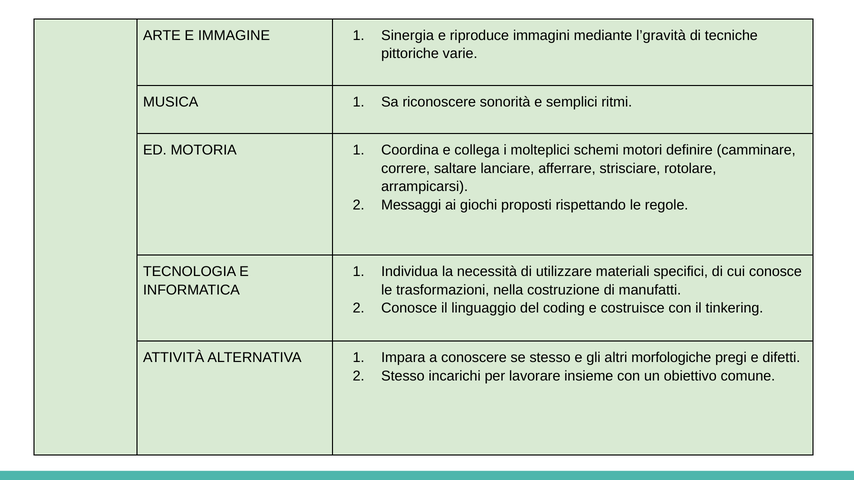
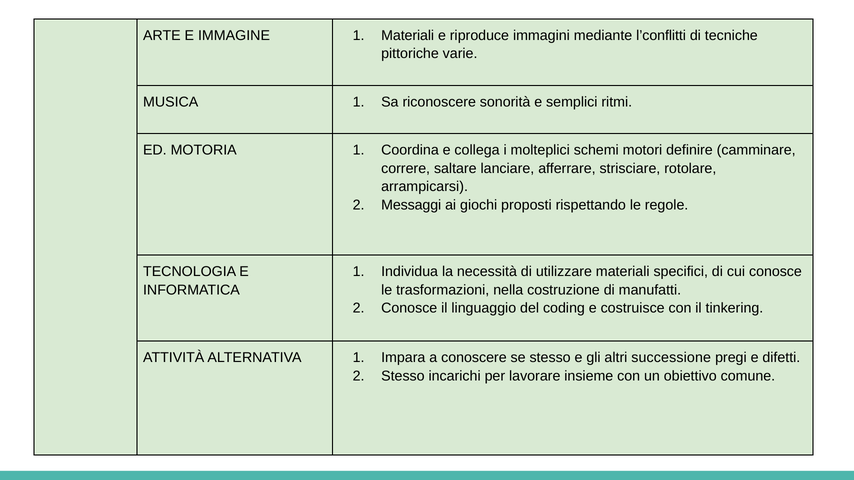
Sinergia at (408, 35): Sinergia -> Materiali
l’gravità: l’gravità -> l’conflitti
morfologiche: morfologiche -> successione
